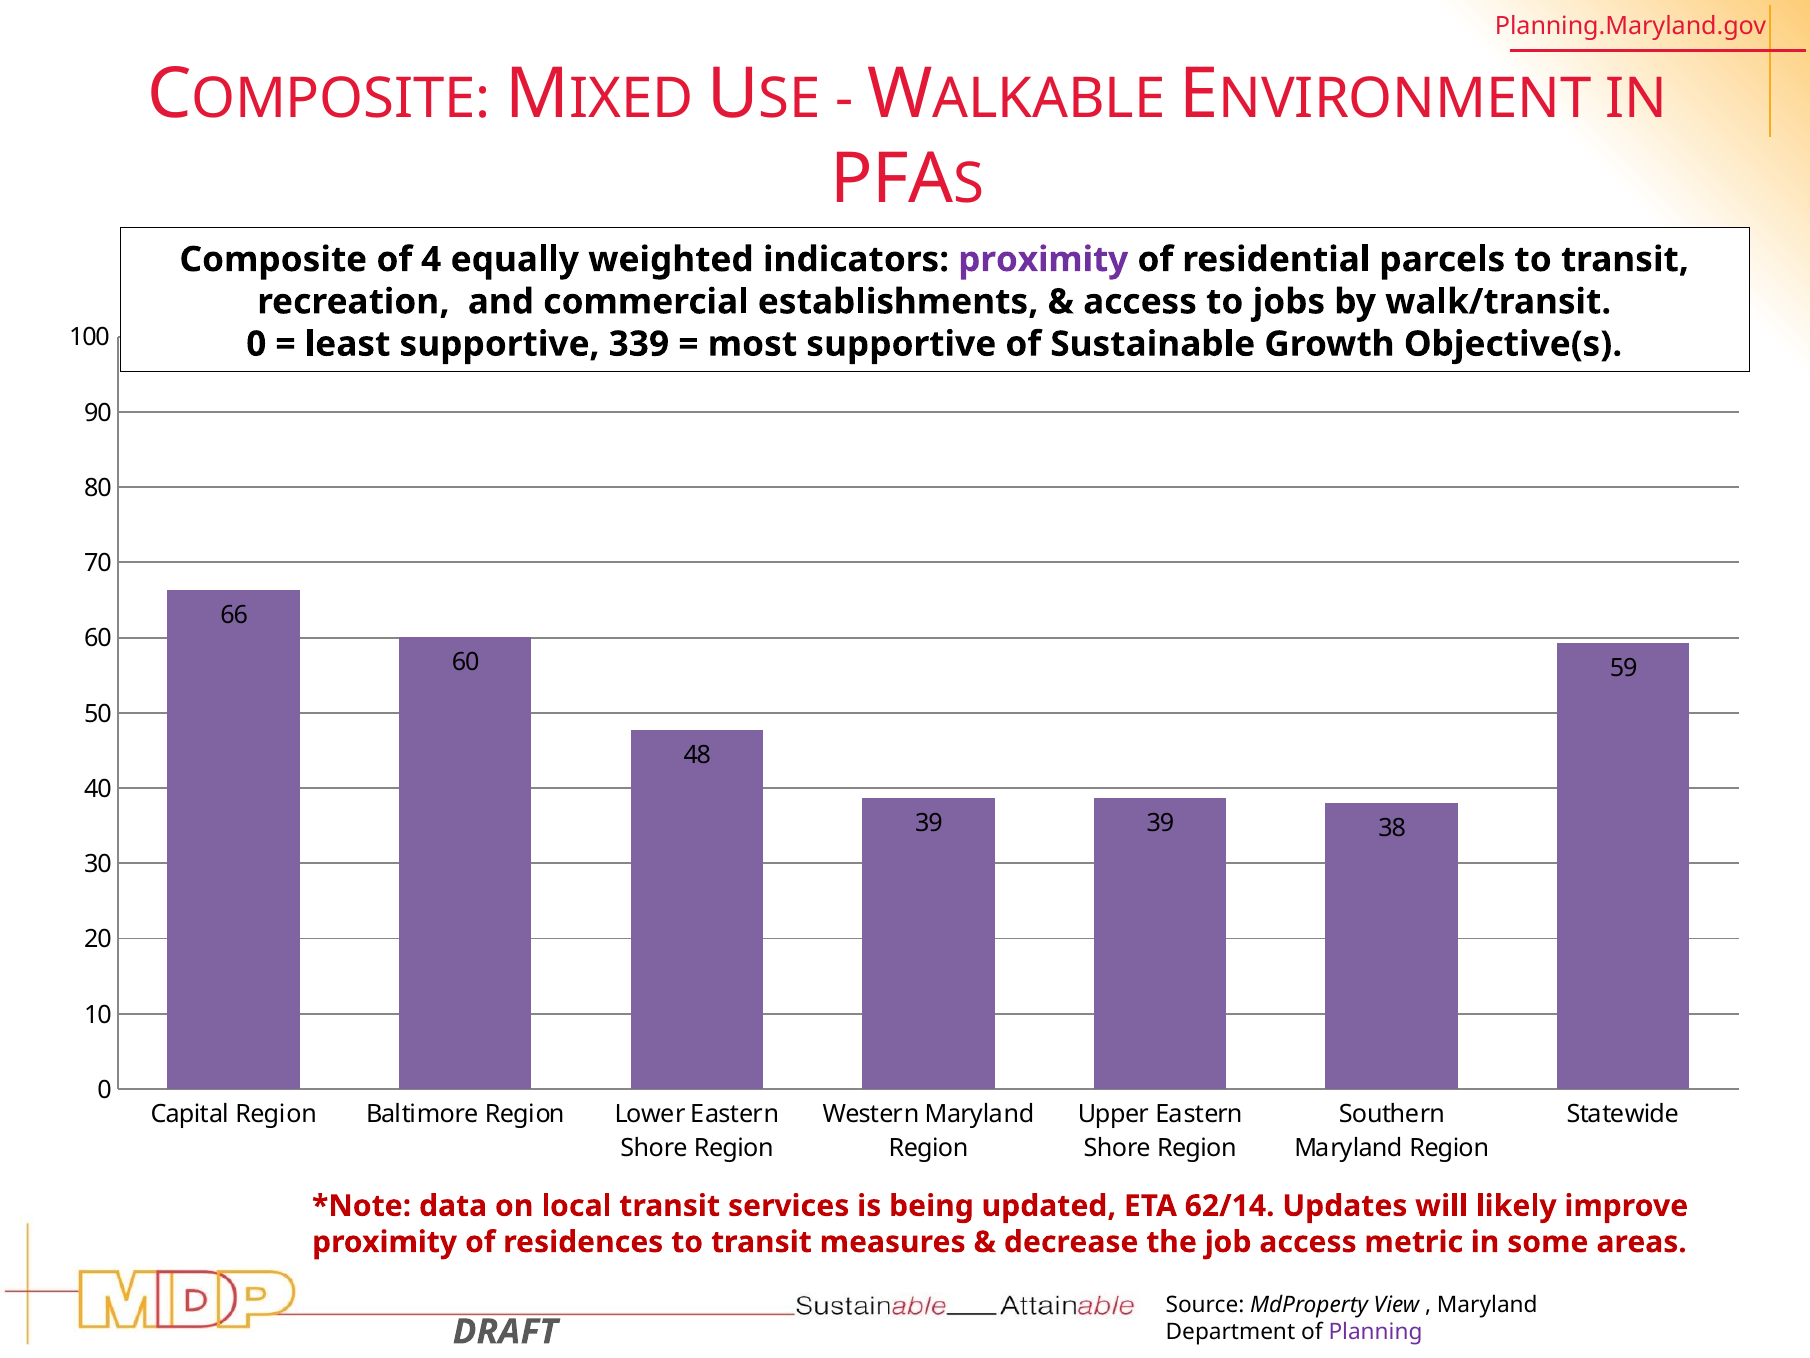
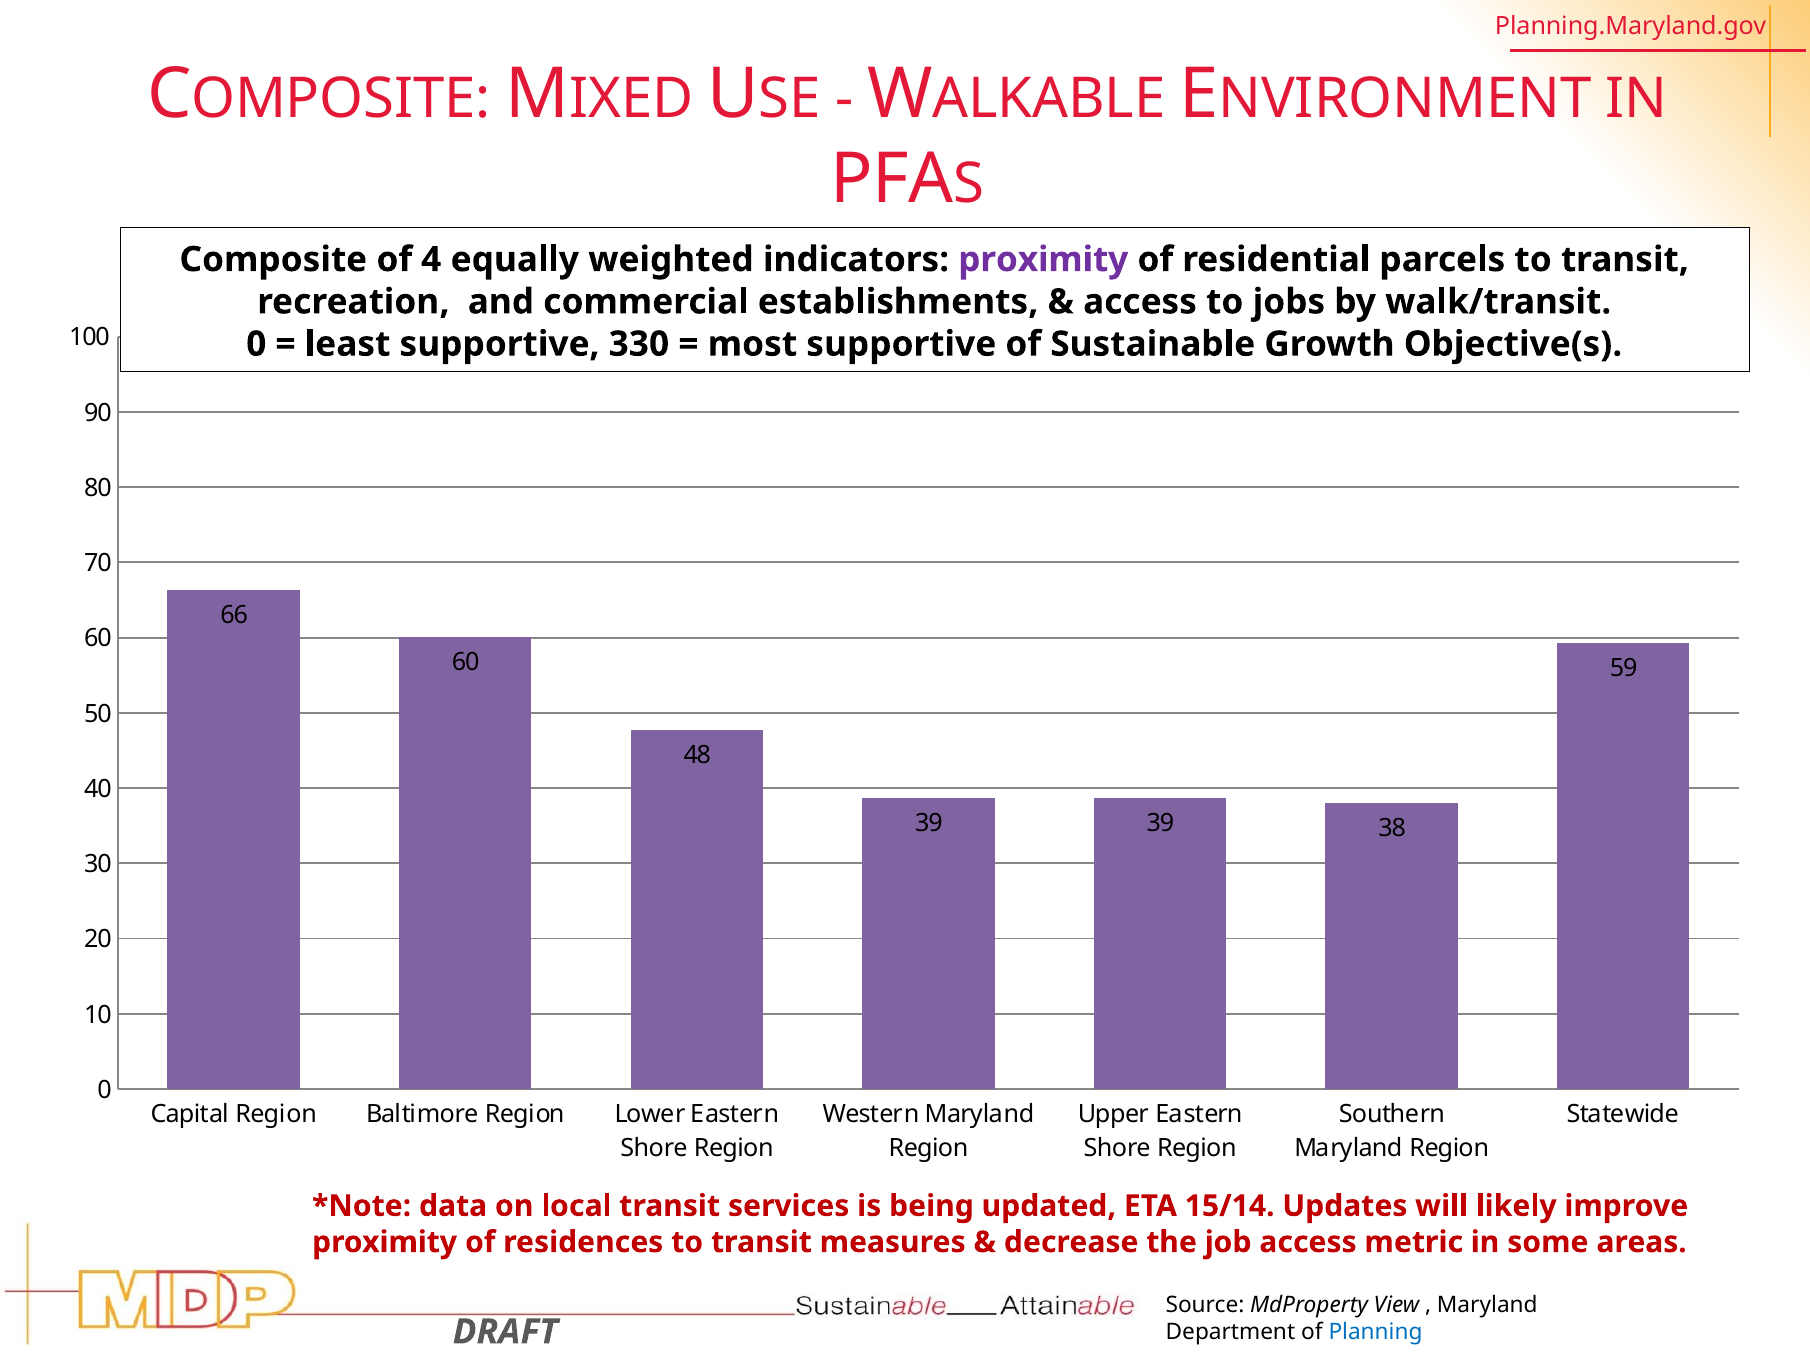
339: 339 -> 330
62/14: 62/14 -> 15/14
Planning colour: purple -> blue
